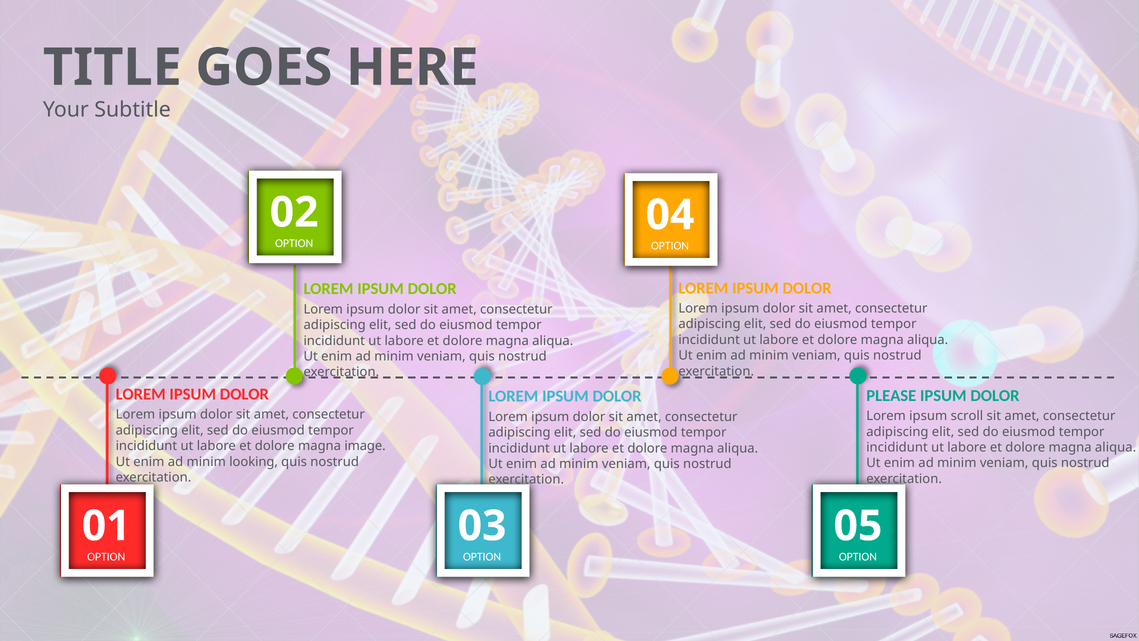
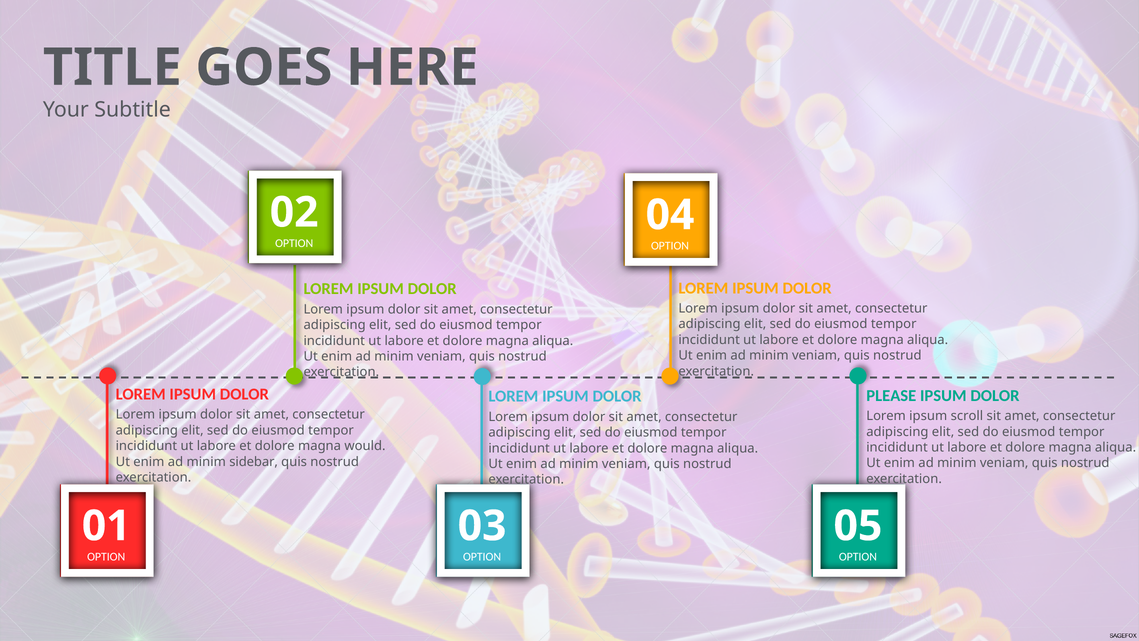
image: image -> would
looking: looking -> sidebar
